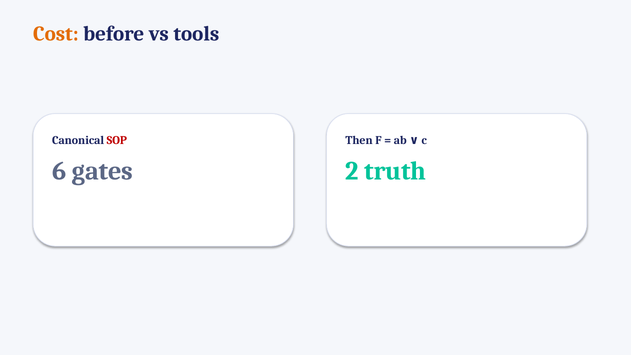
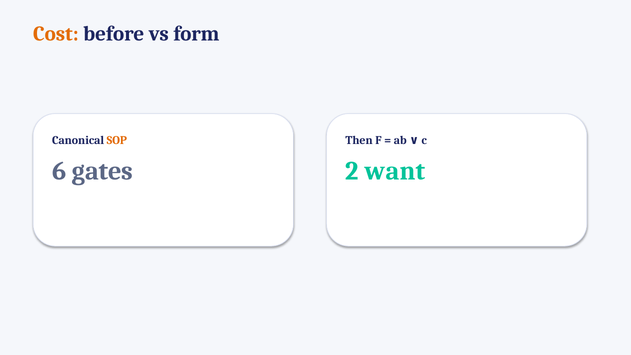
tools: tools -> form
SOP colour: red -> orange
truth: truth -> want
